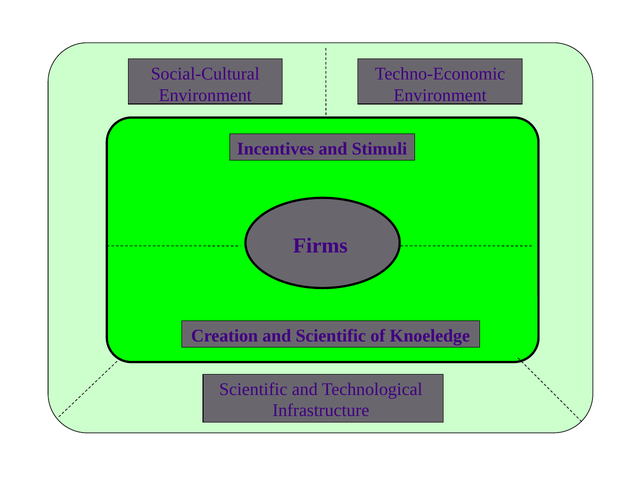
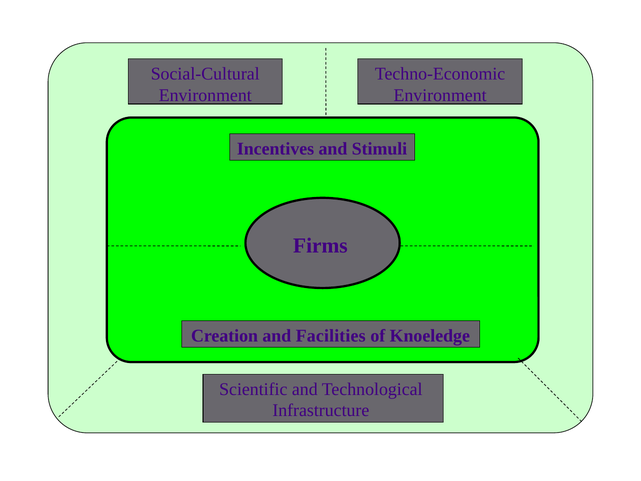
and Scientific: Scientific -> Facilities
